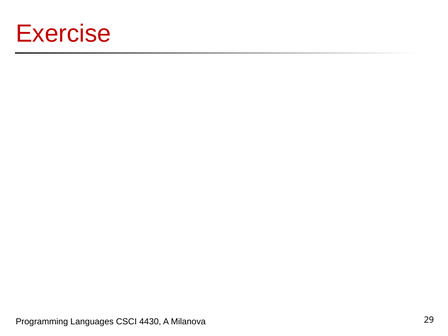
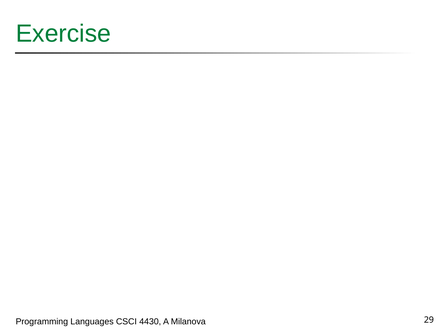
Exercise colour: red -> green
